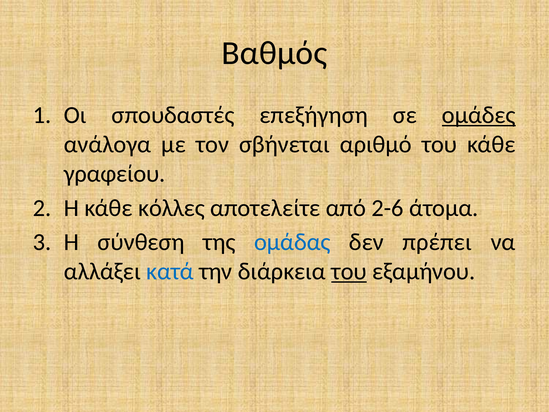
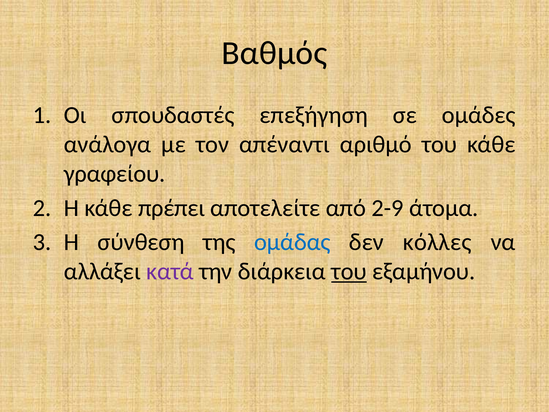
ομάδες underline: present -> none
σβήνεται: σβήνεται -> απέναντι
κόλλες: κόλλες -> πρέπει
2-6: 2-6 -> 2-9
πρέπει: πρέπει -> κόλλες
κατά colour: blue -> purple
